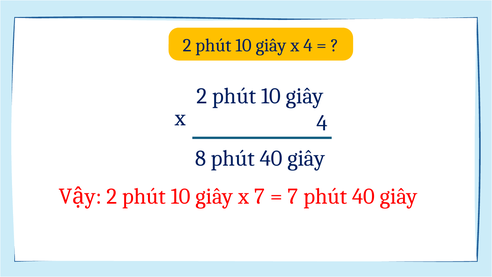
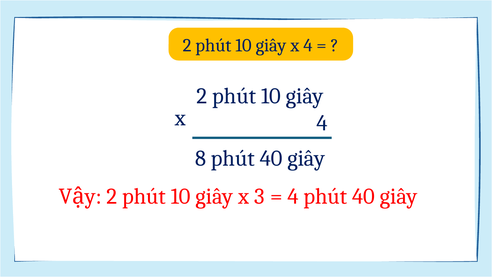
x 7: 7 -> 3
7 at (293, 196): 7 -> 4
